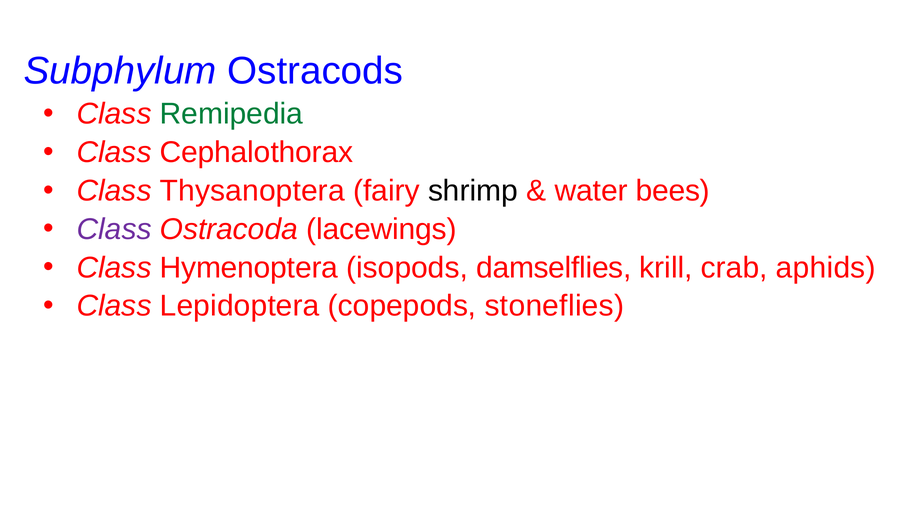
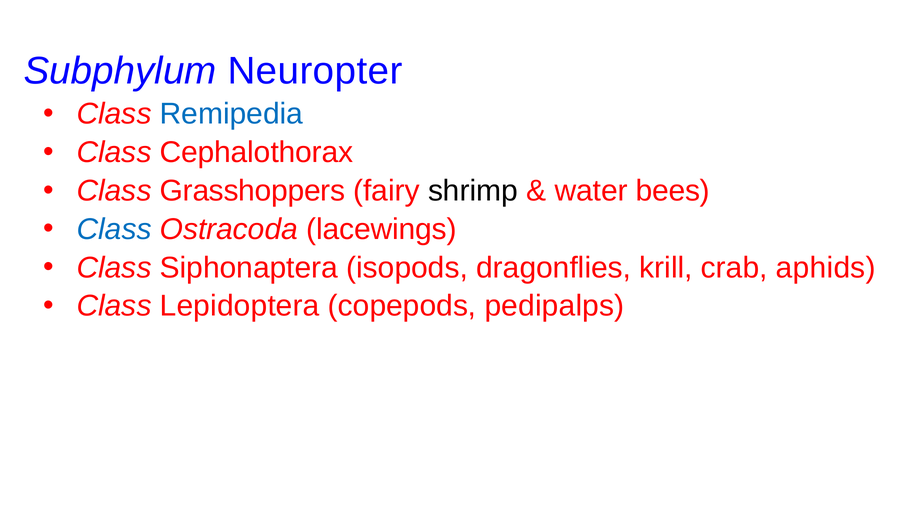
Ostracods: Ostracods -> Neuropter
Remipedia colour: green -> blue
Thysanoptera: Thysanoptera -> Grasshoppers
Class at (114, 229) colour: purple -> blue
Hymenoptera: Hymenoptera -> Siphonaptera
damselflies: damselflies -> dragonflies
stoneflies: stoneflies -> pedipalps
